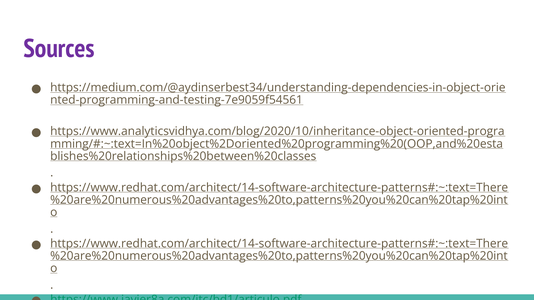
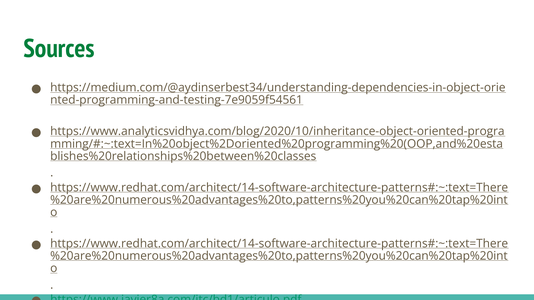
Sources colour: purple -> green
